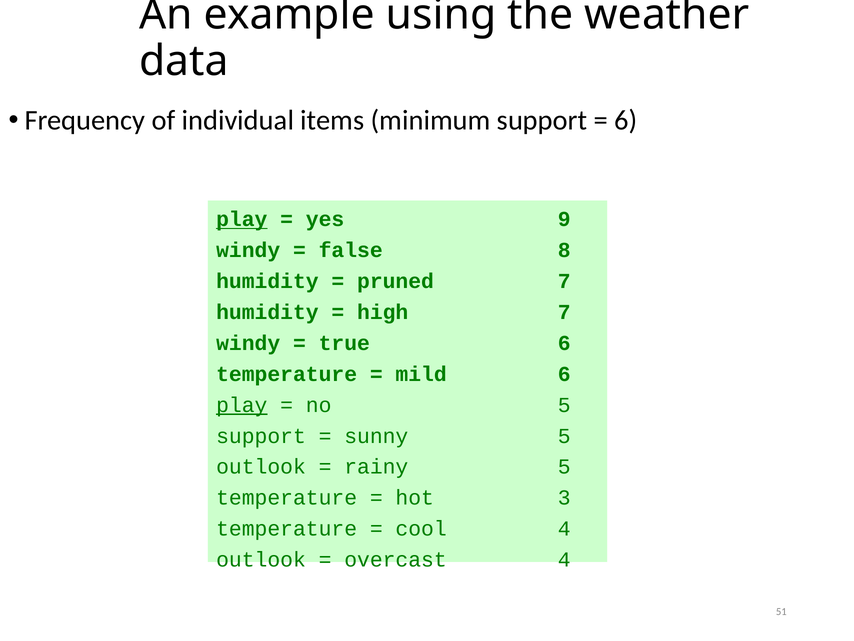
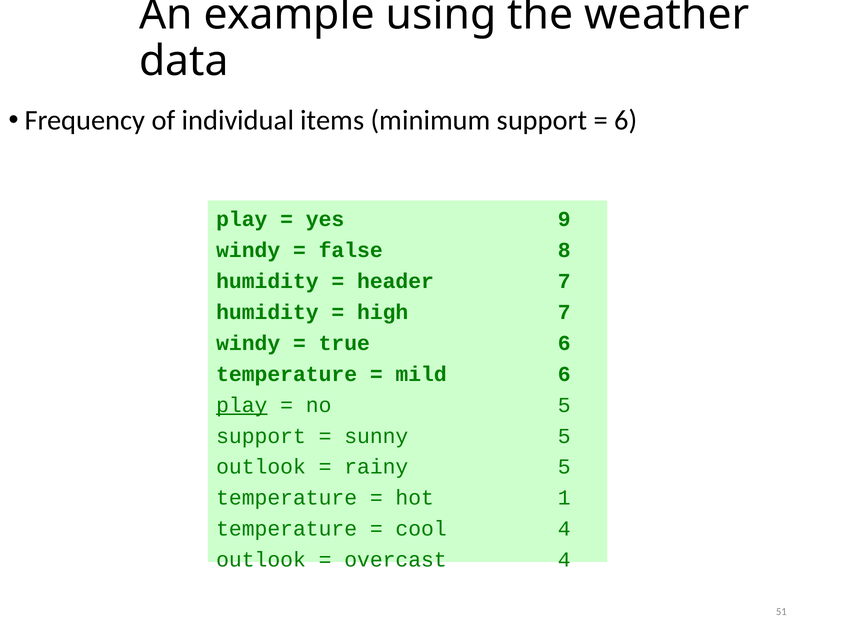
play at (242, 219) underline: present -> none
pruned: pruned -> header
3: 3 -> 1
